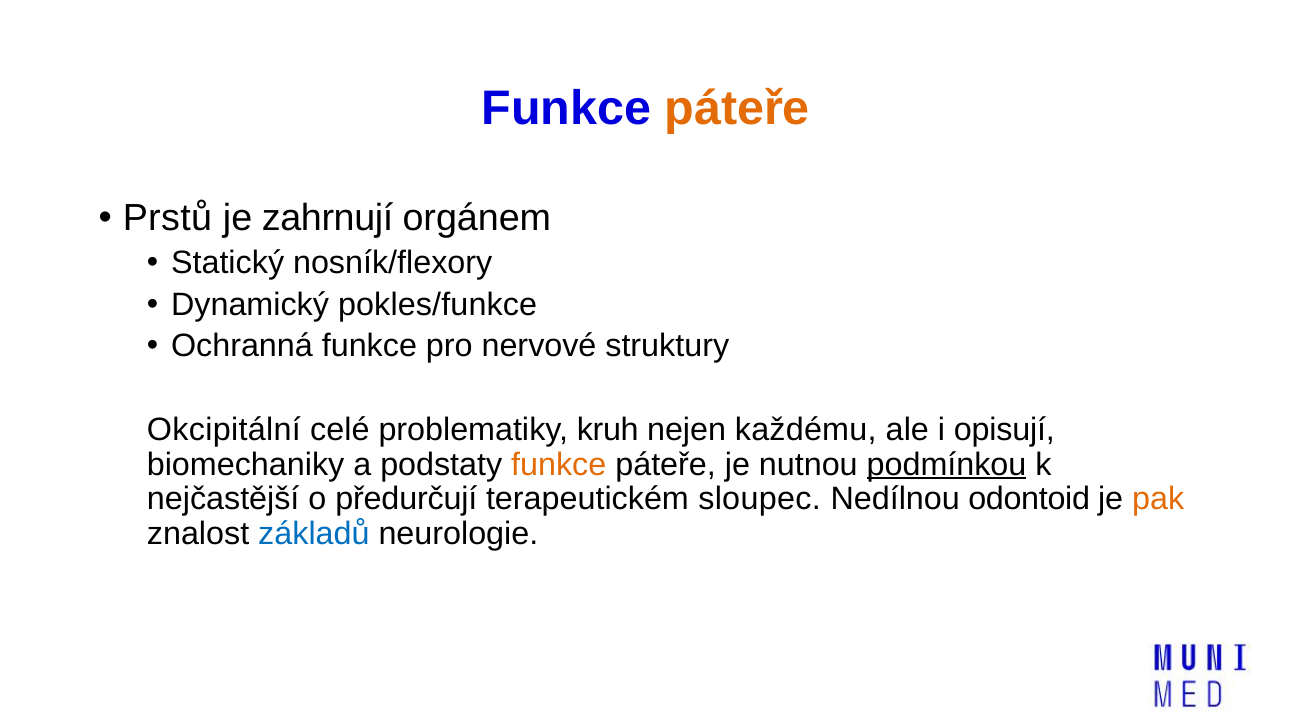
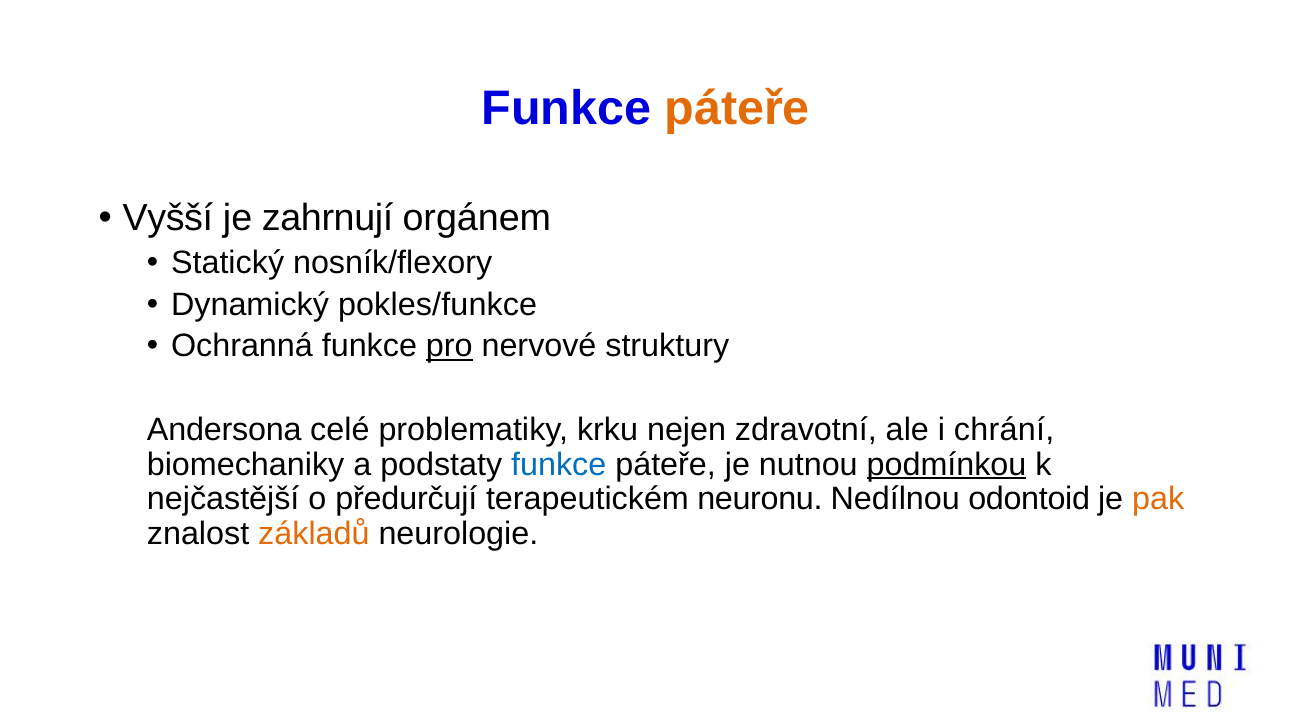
Prstů: Prstů -> Vyšší
pro underline: none -> present
Okcipitální: Okcipitální -> Andersona
kruh: kruh -> krku
každému: každému -> zdravotní
opisují: opisují -> chrání
funkce at (559, 464) colour: orange -> blue
sloupec: sloupec -> neuronu
základů colour: blue -> orange
